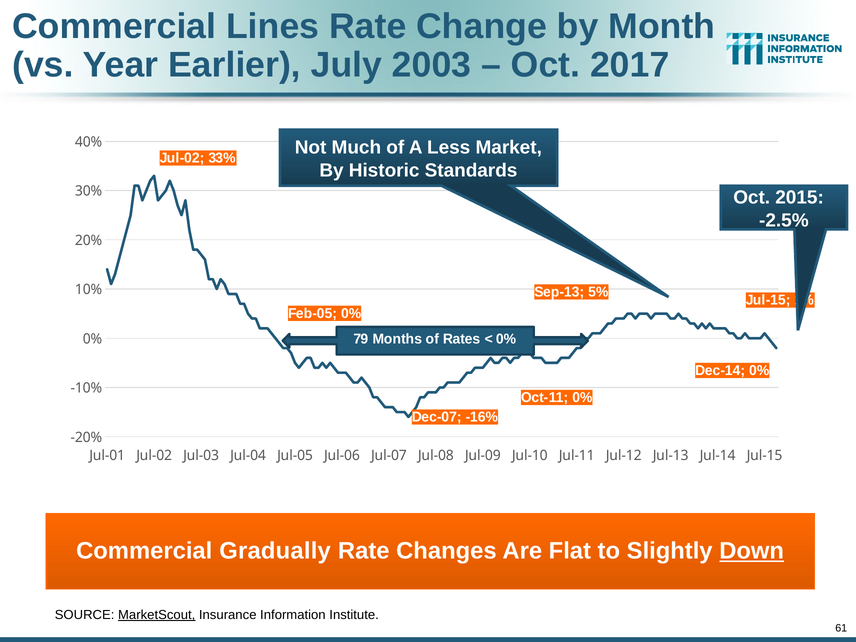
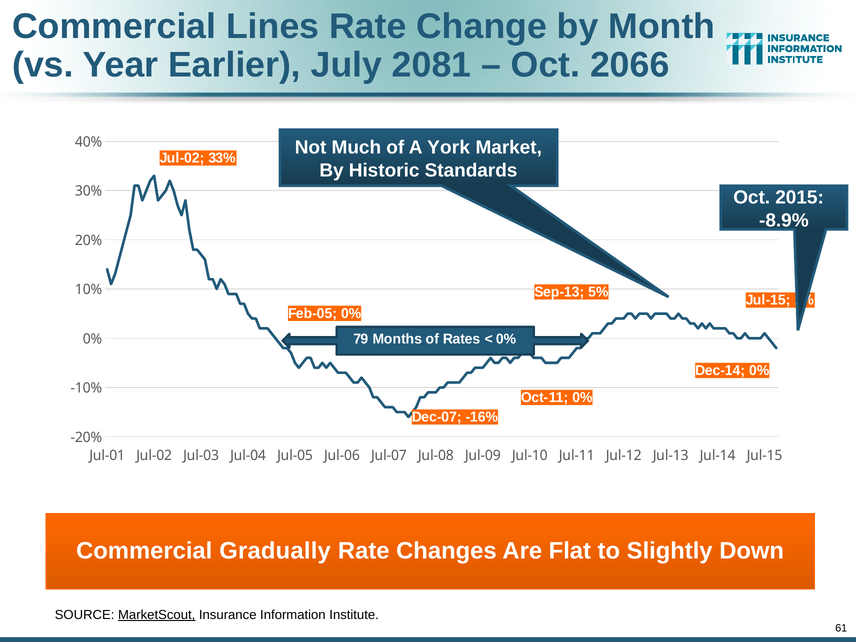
2003: 2003 -> 2081
2017: 2017 -> 2066
Less: Less -> York
-2.5%: -2.5% -> -8.9%
Down underline: present -> none
